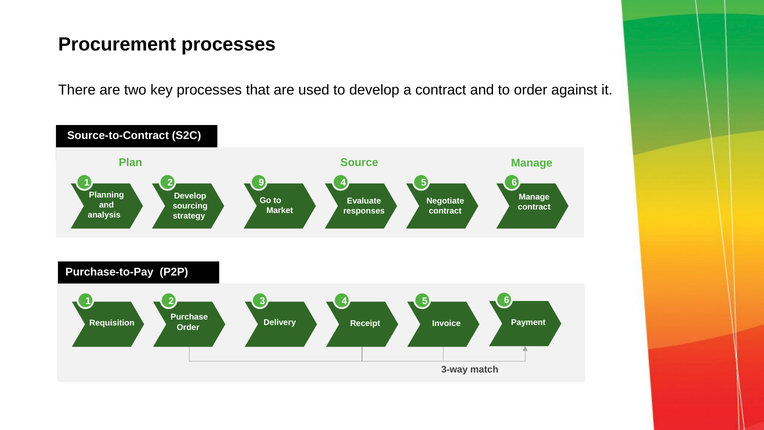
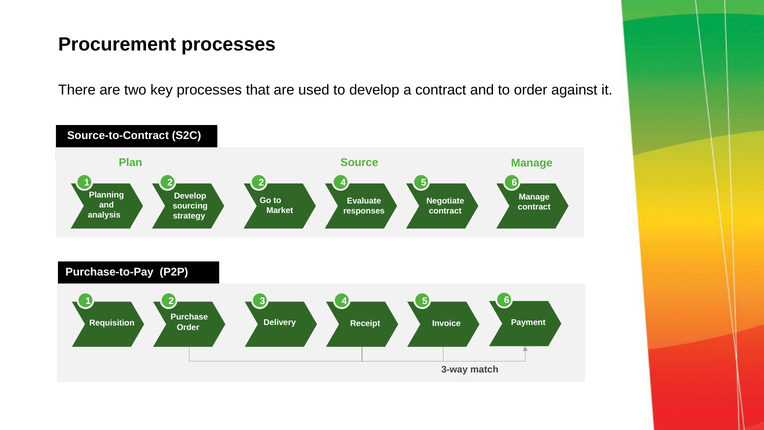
2 9: 9 -> 2
